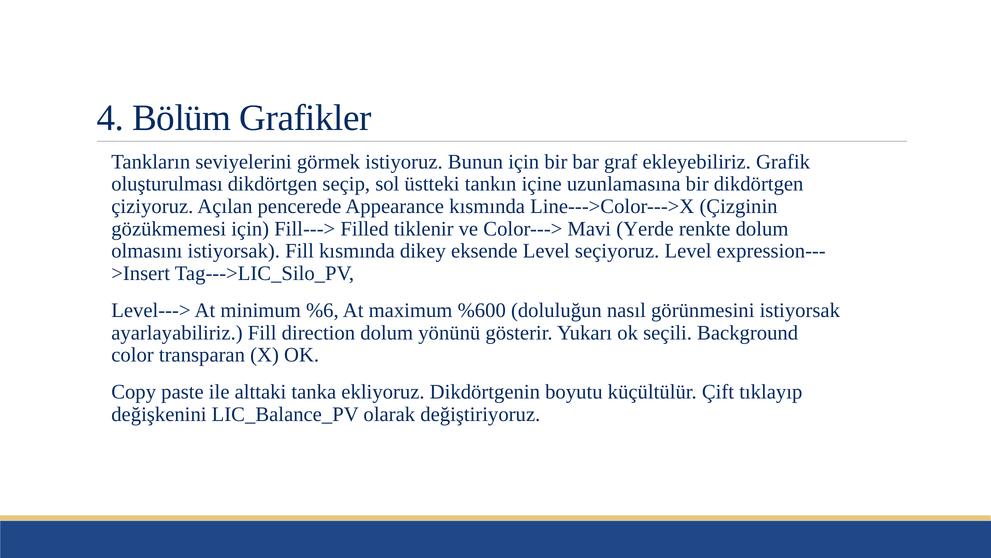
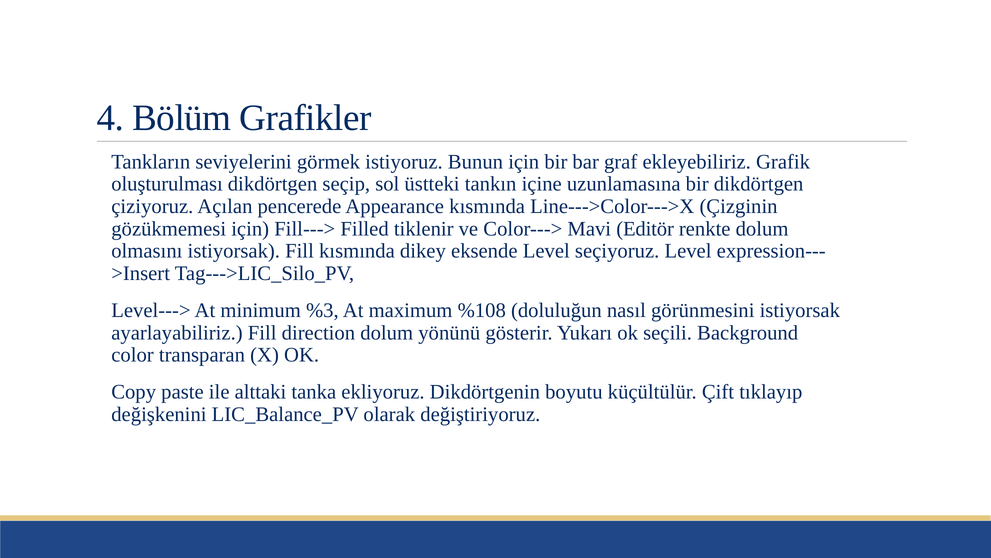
Yerde: Yerde -> Editör
%6: %6 -> %3
%600: %600 -> %108
